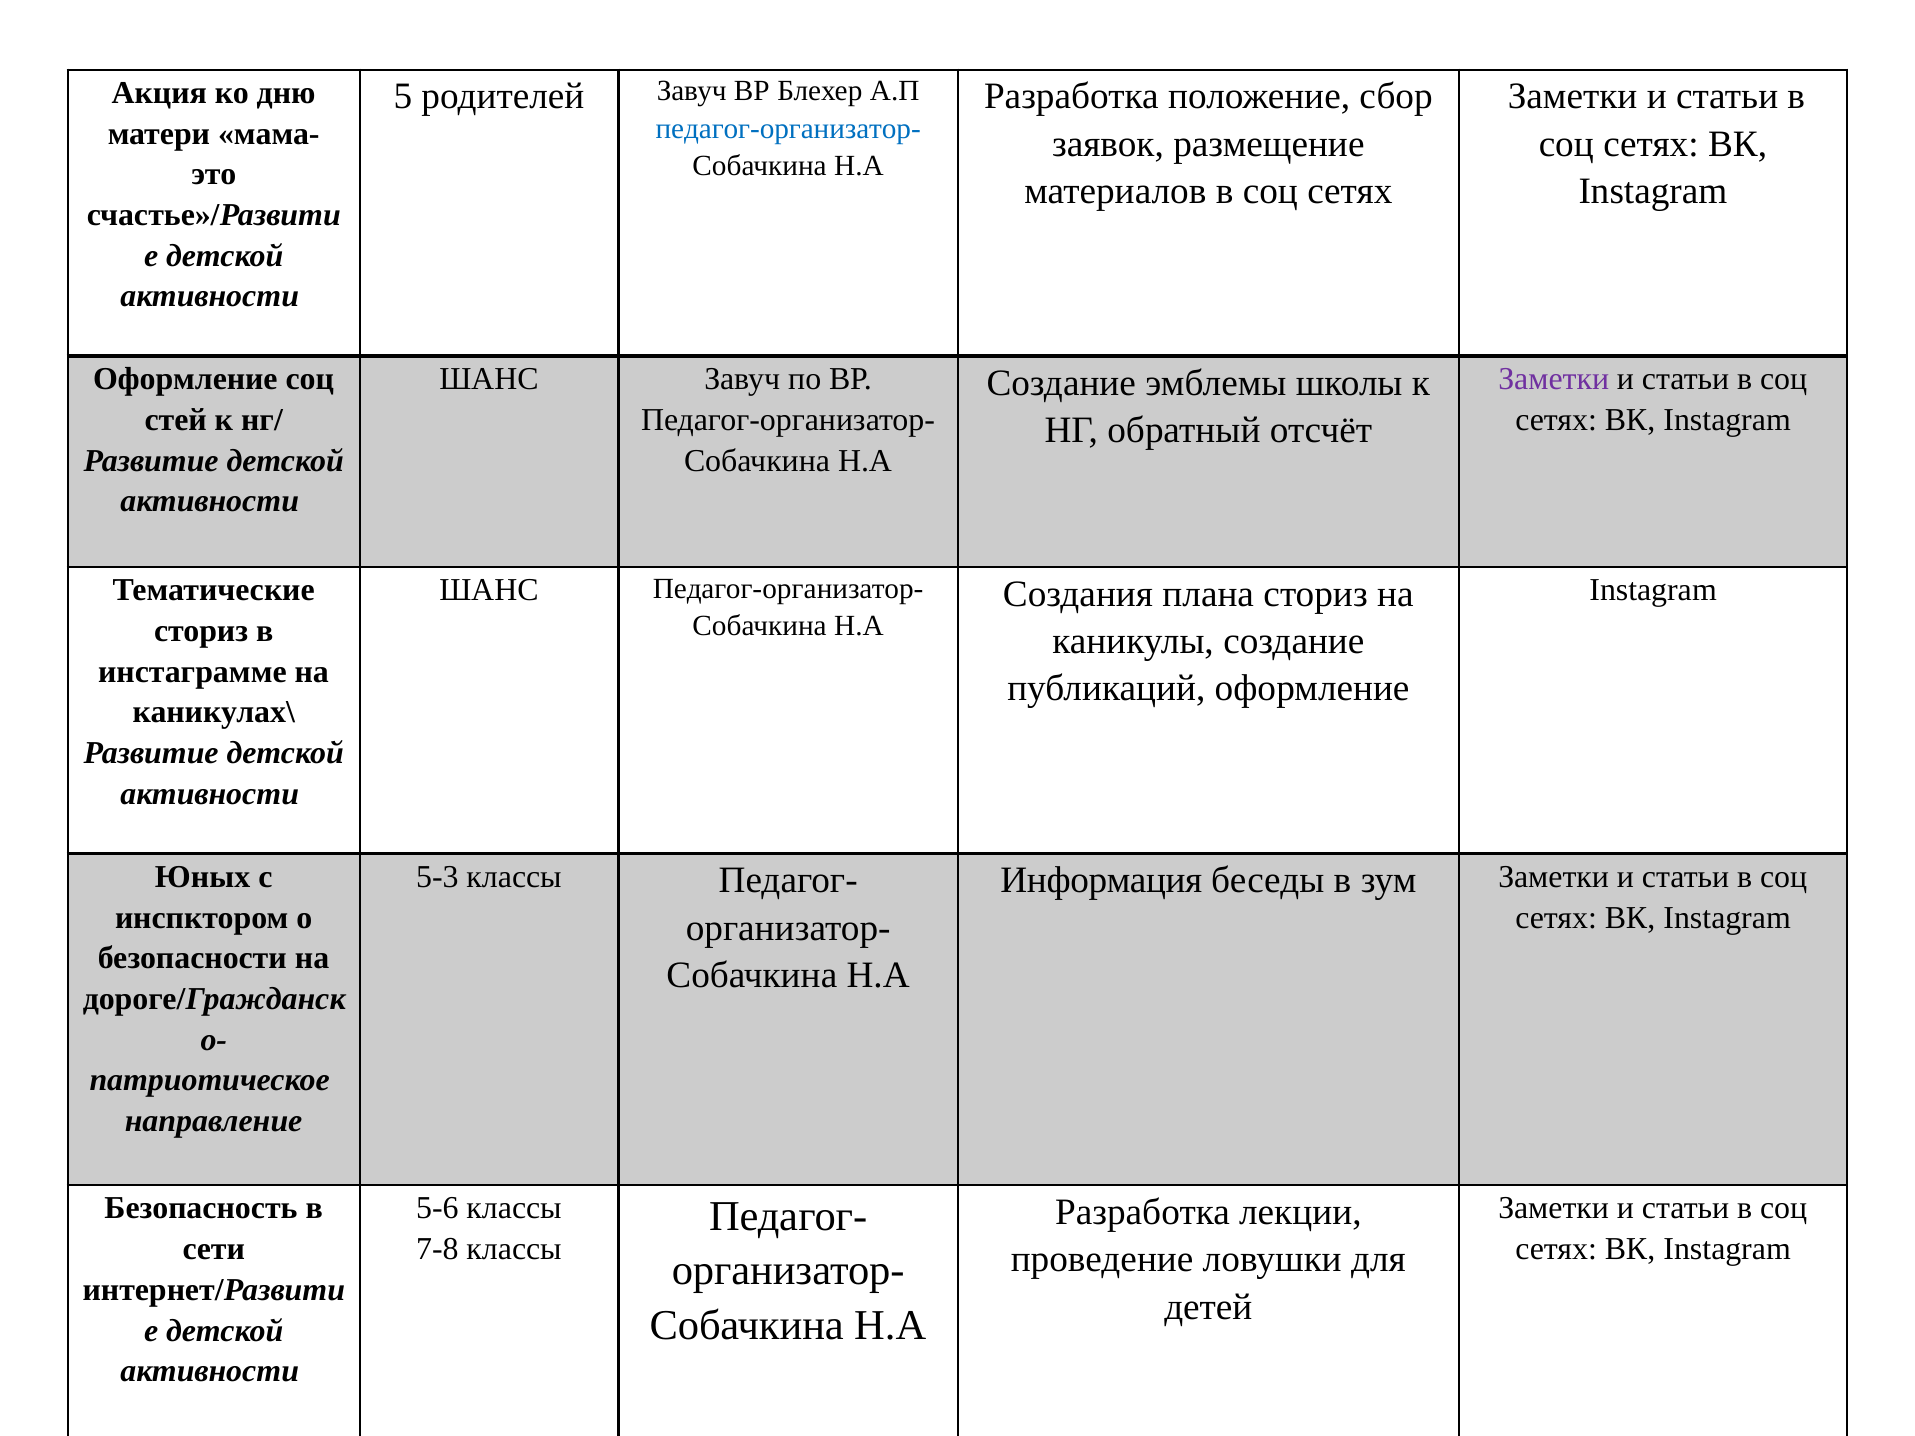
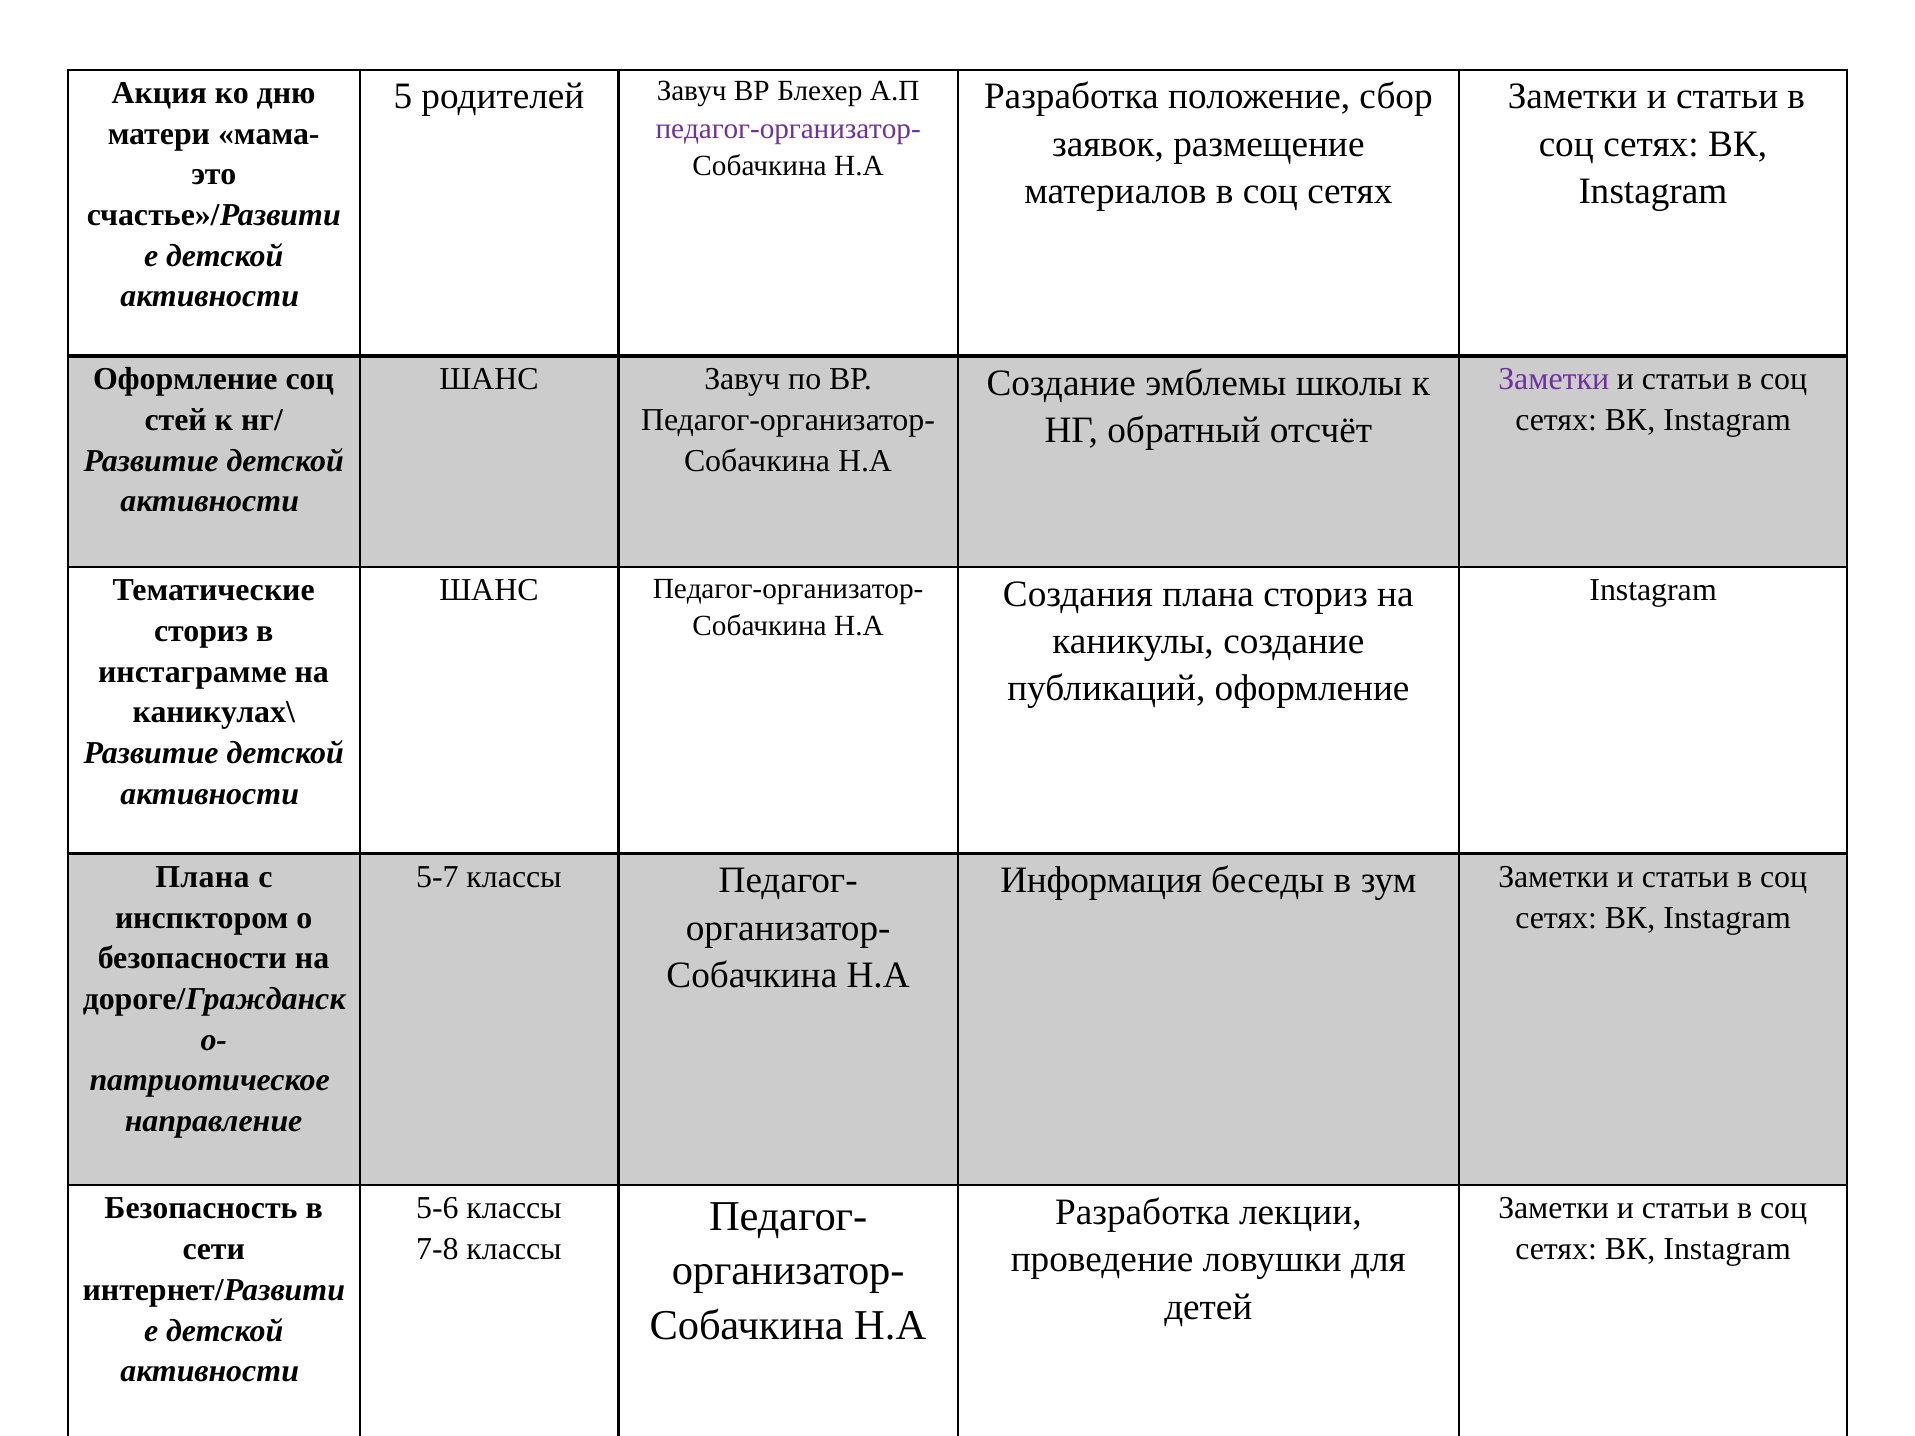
педагог-организатор- at (788, 128) colour: blue -> purple
Юных at (203, 877): Юных -> Плана
5-3: 5-3 -> 5-7
